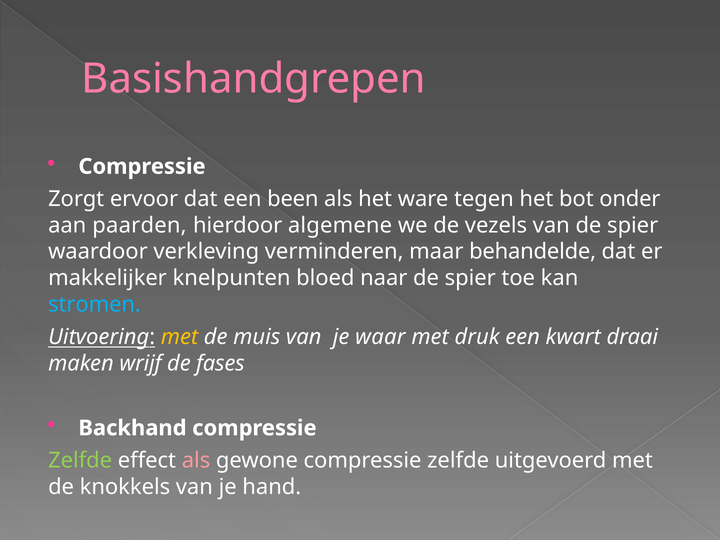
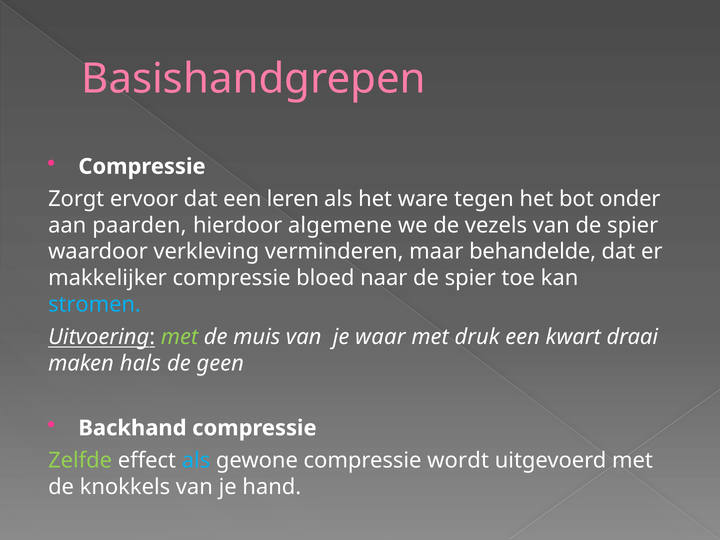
been: been -> leren
makkelijker knelpunten: knelpunten -> compressie
met at (180, 337) colour: yellow -> light green
wrijf: wrijf -> hals
fases: fases -> geen
als at (196, 460) colour: pink -> light blue
gewone compressie zelfde: zelfde -> wordt
